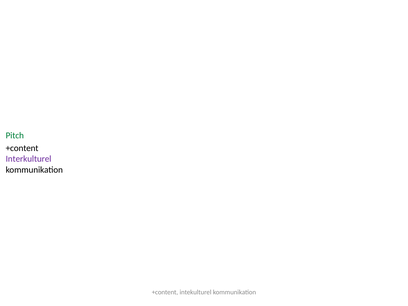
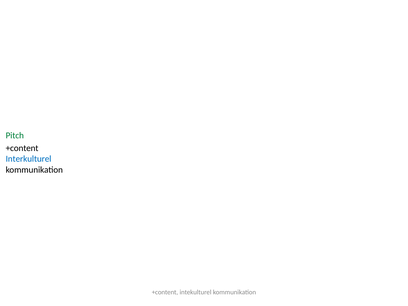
Interkulturel colour: purple -> blue
